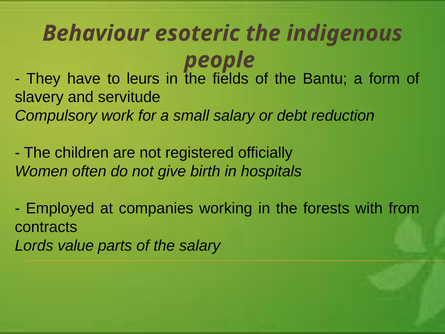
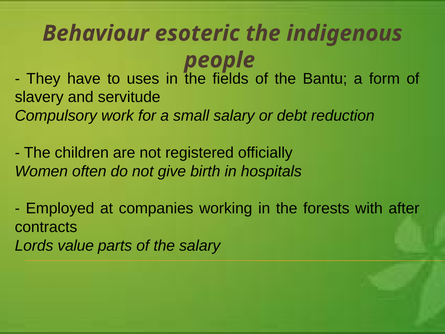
leurs: leurs -> uses
from: from -> after
